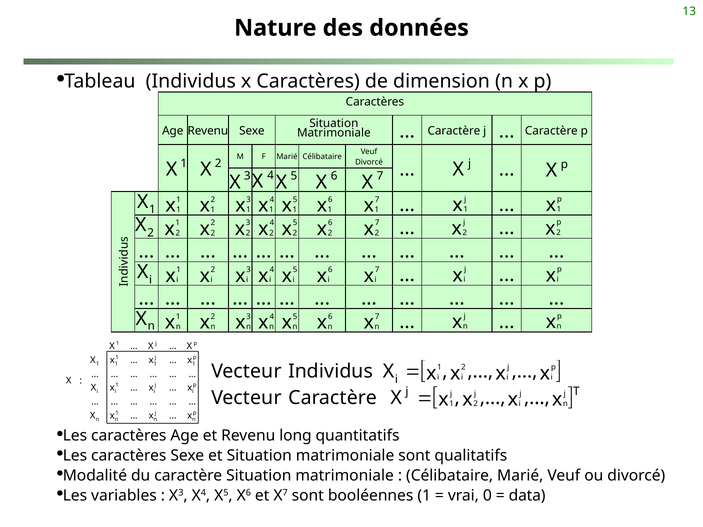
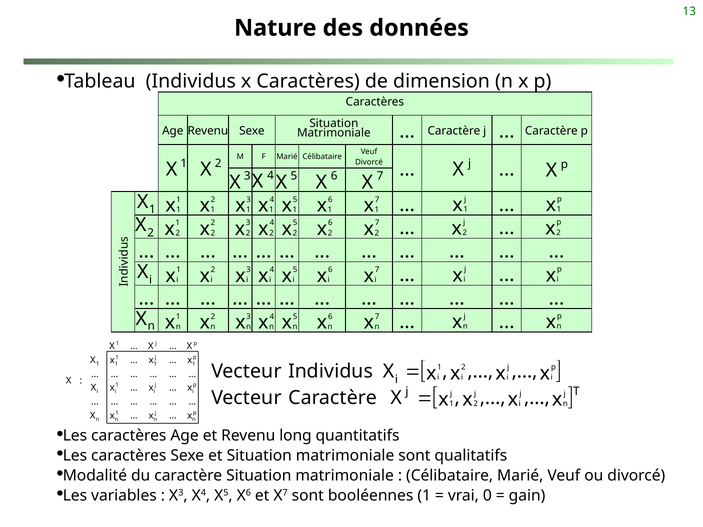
data: data -> gain
